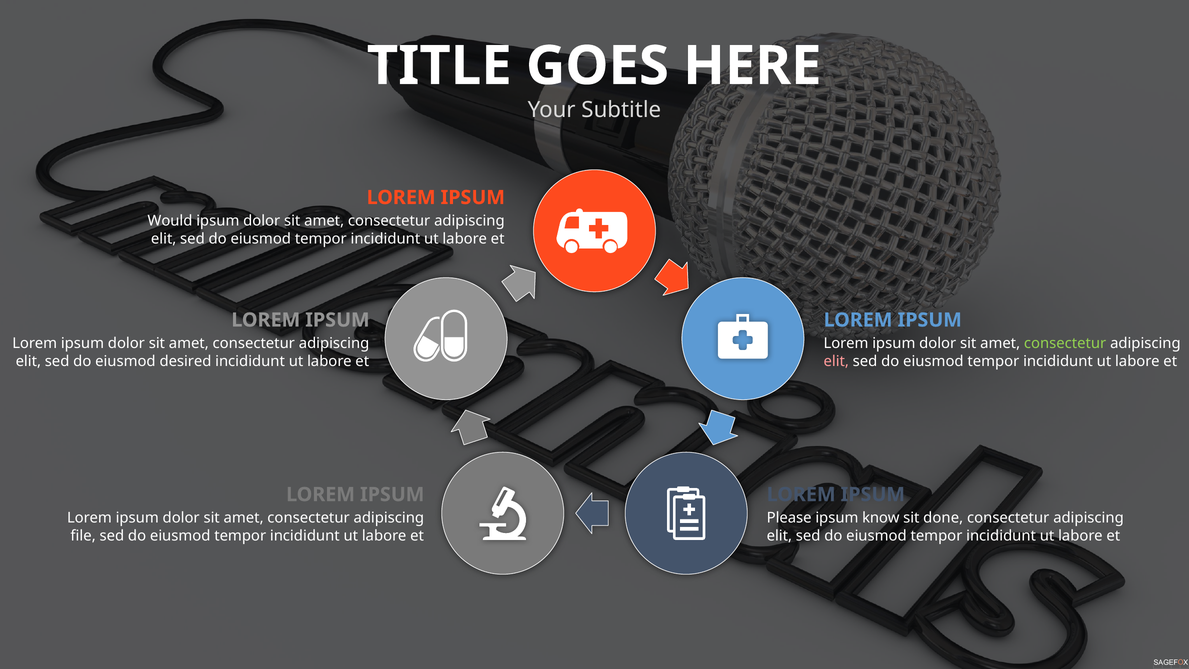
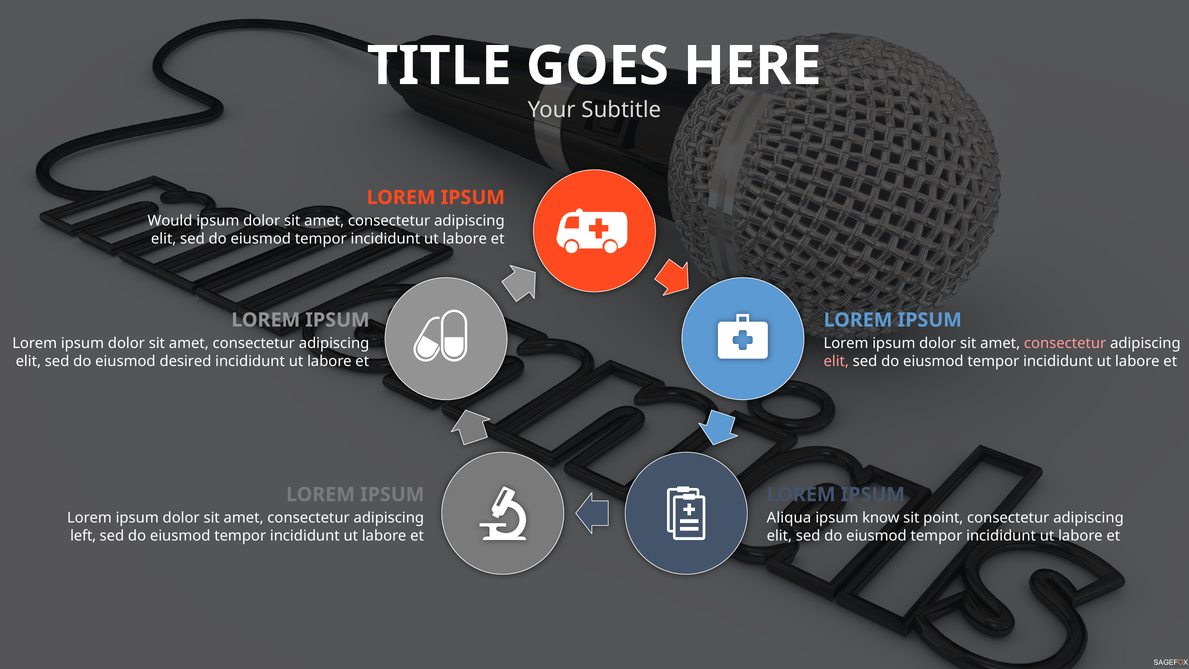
consectetur at (1065, 343) colour: light green -> pink
Please: Please -> Aliqua
done: done -> point
file: file -> left
